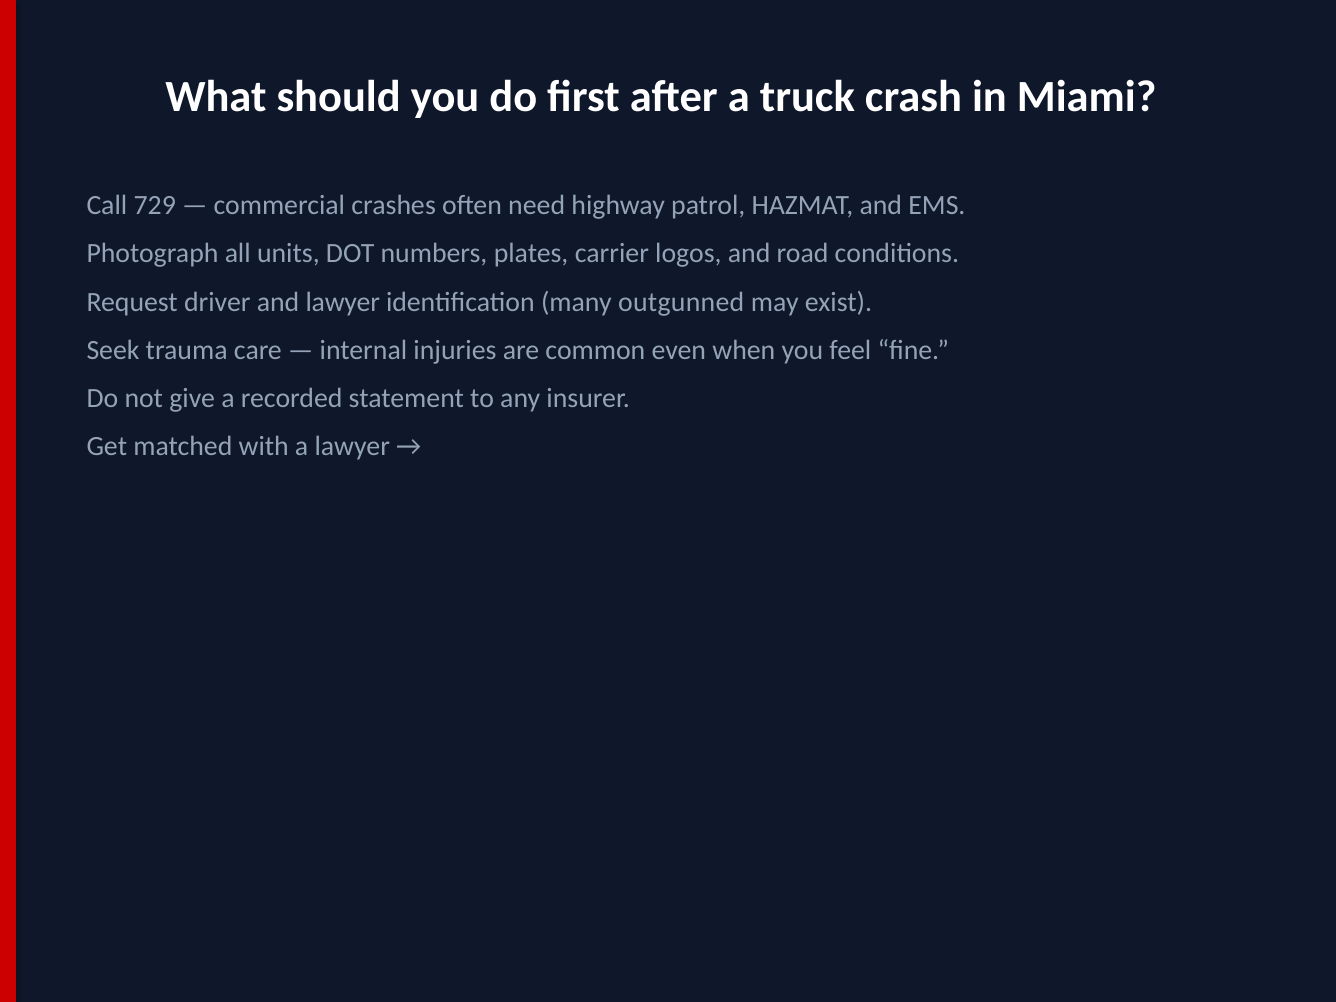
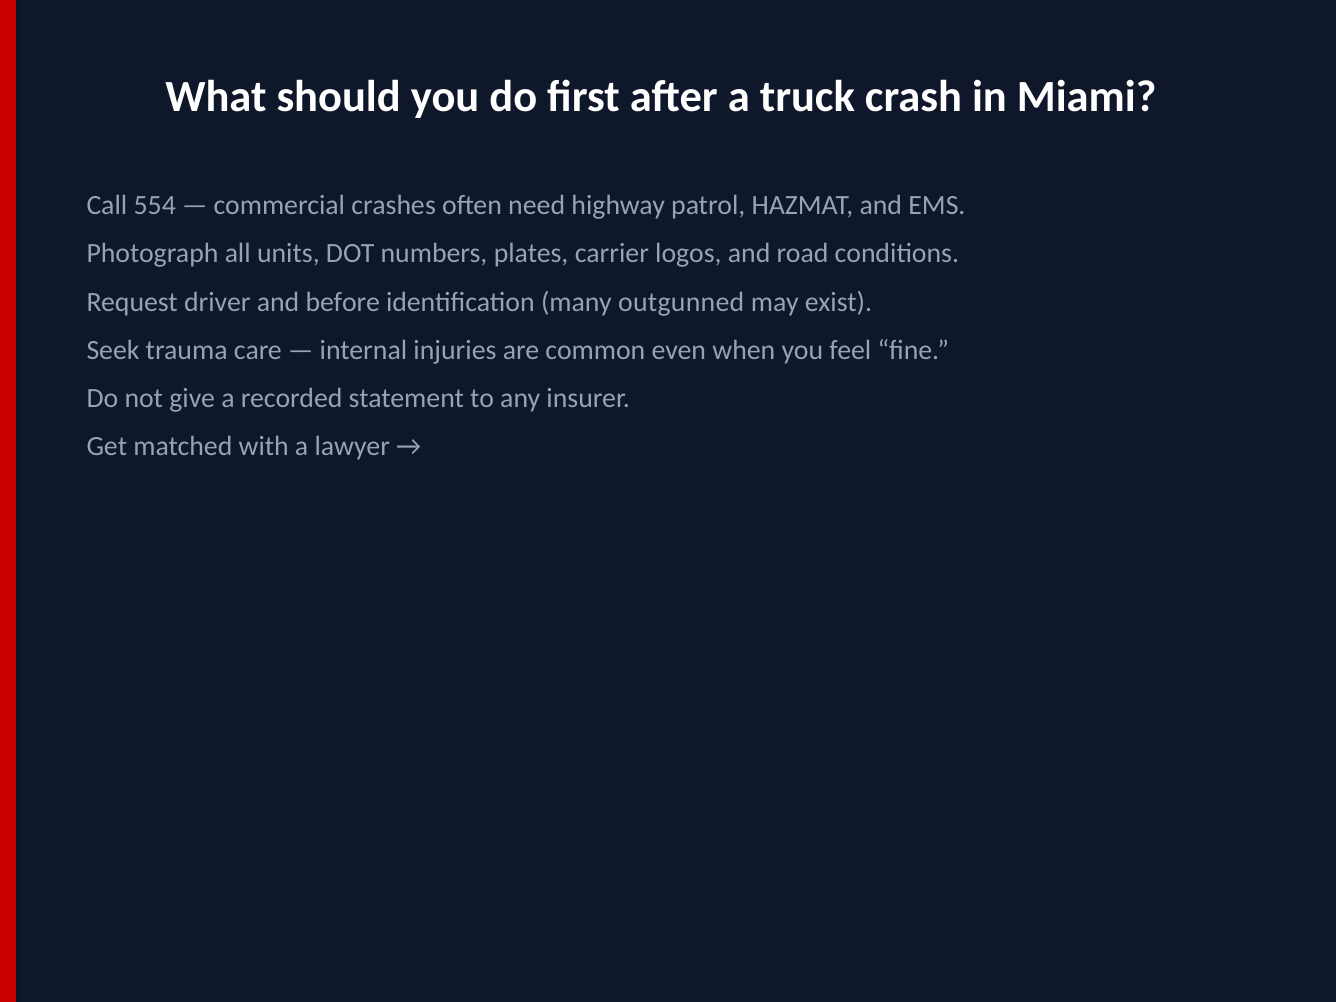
729: 729 -> 554
and lawyer: lawyer -> before
